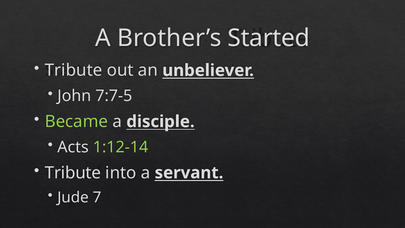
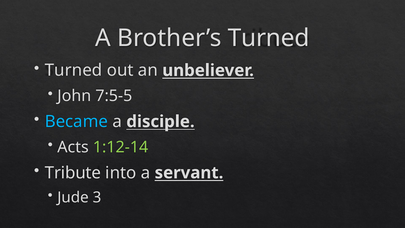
Brother’s Started: Started -> Turned
Tribute at (74, 70): Tribute -> Turned
7:7-5: 7:7-5 -> 7:5-5
Became colour: light green -> light blue
7: 7 -> 3
